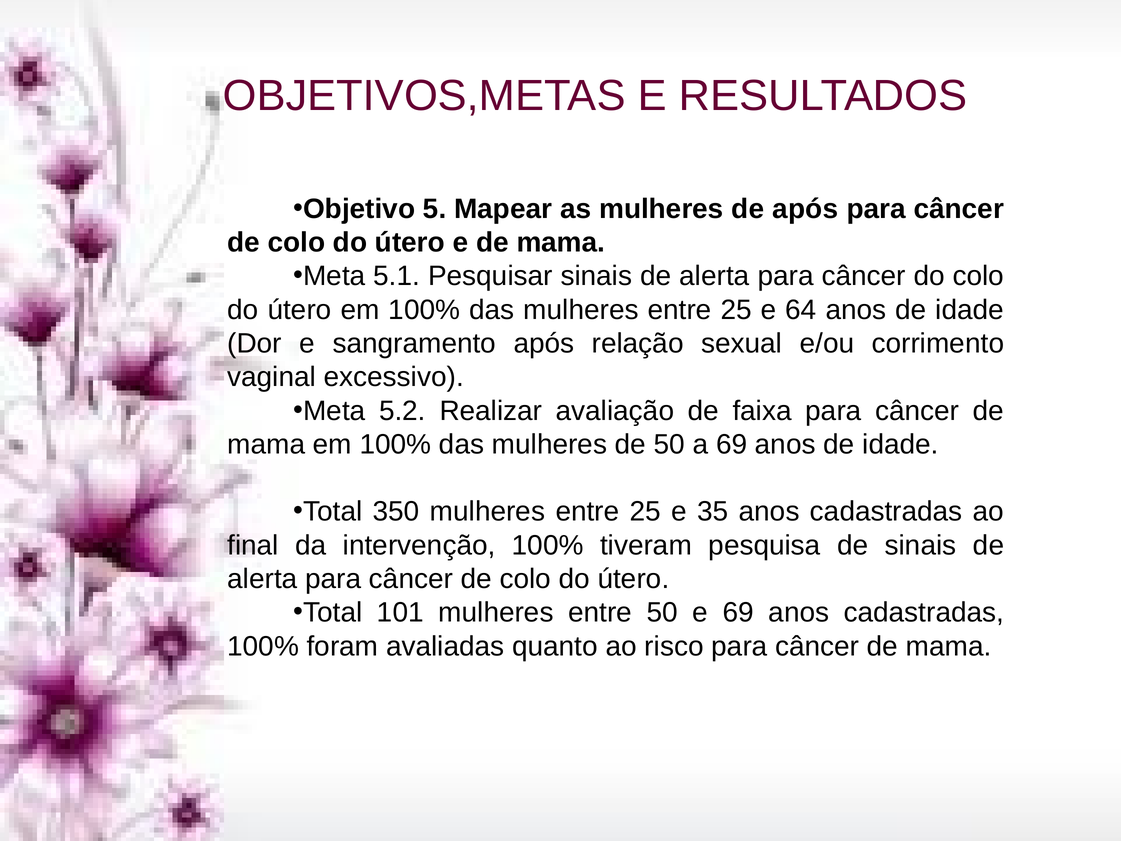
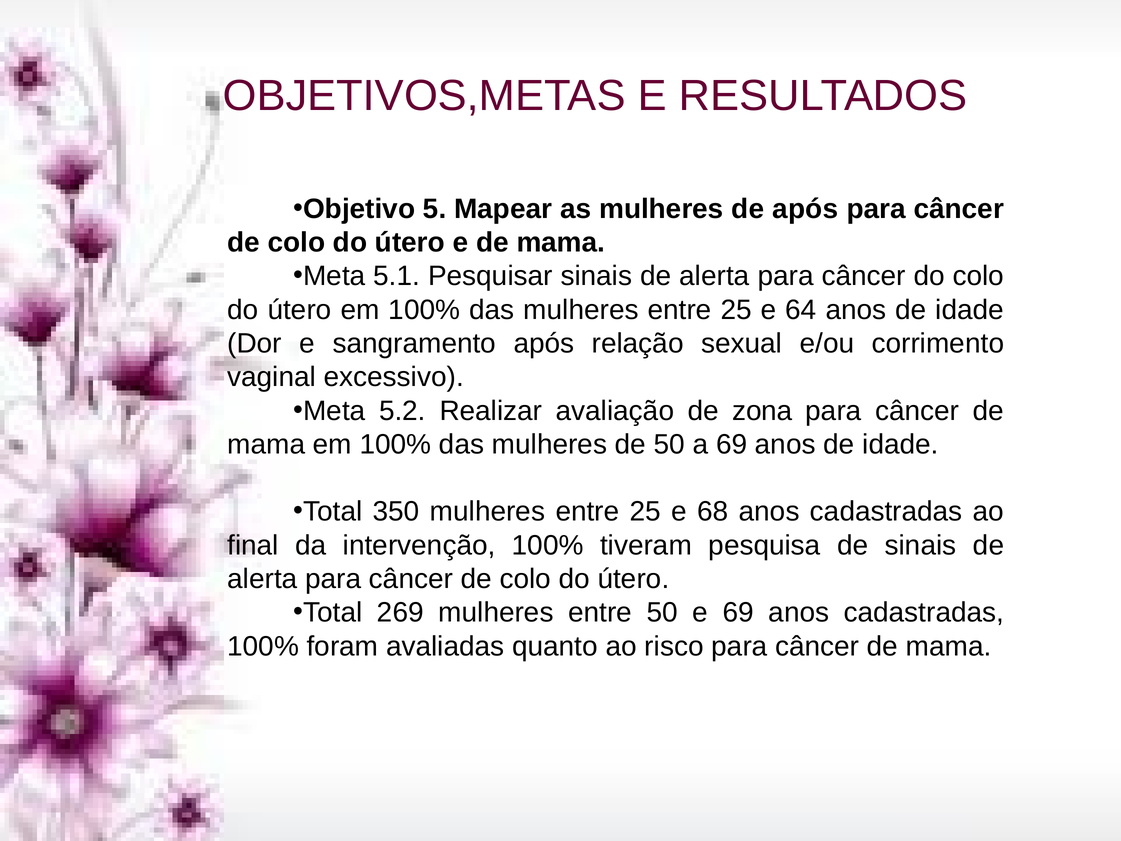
faixa: faixa -> zona
35: 35 -> 68
101: 101 -> 269
